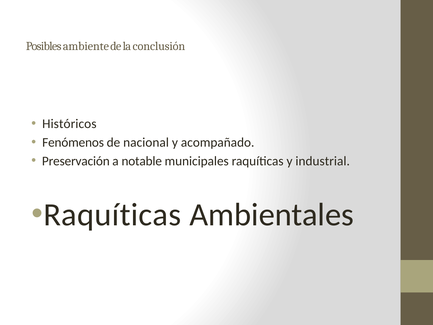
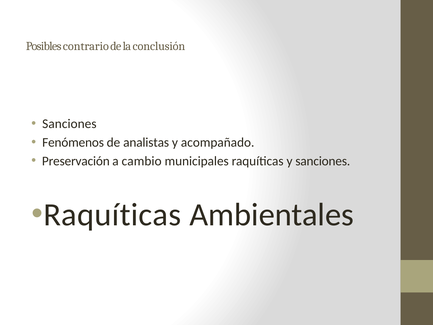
ambiente: ambiente -> contrario
Históricos at (69, 124): Históricos -> Sanciones
nacional: nacional -> analistas
notable: notable -> cambio
y industrial: industrial -> sanciones
